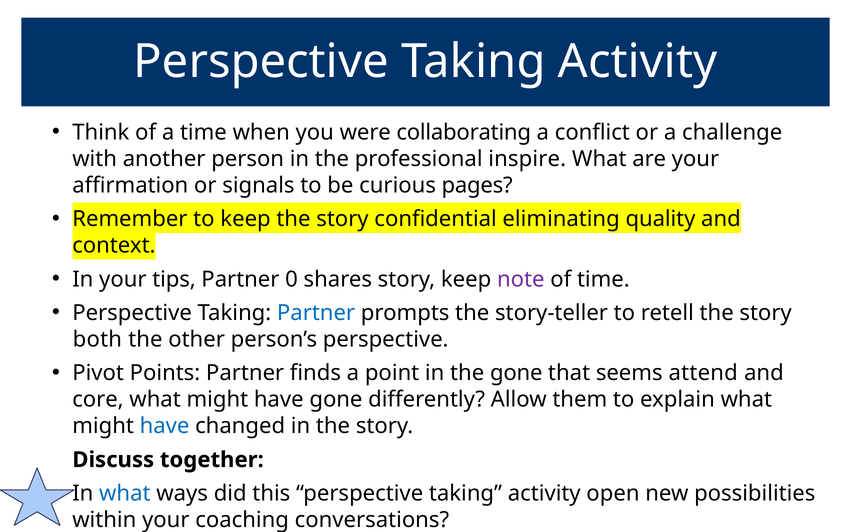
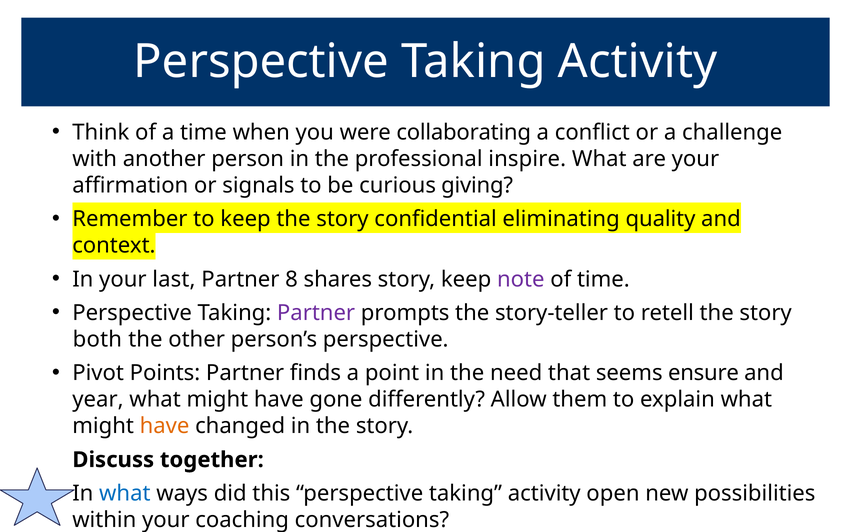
pages: pages -> giving
tips: tips -> last
0: 0 -> 8
Partner at (316, 313) colour: blue -> purple
the gone: gone -> need
attend: attend -> ensure
core: core -> year
have at (165, 426) colour: blue -> orange
